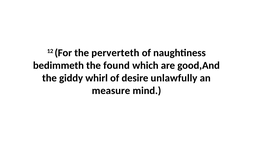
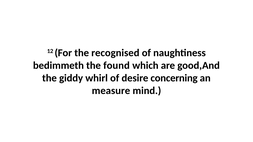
perverteth: perverteth -> recognised
unlawfully: unlawfully -> concerning
